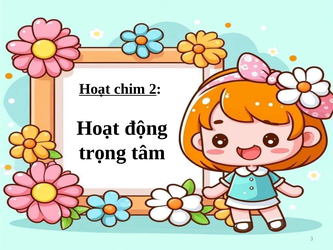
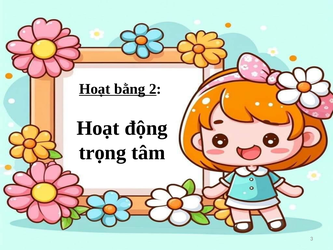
chim: chim -> bằng
